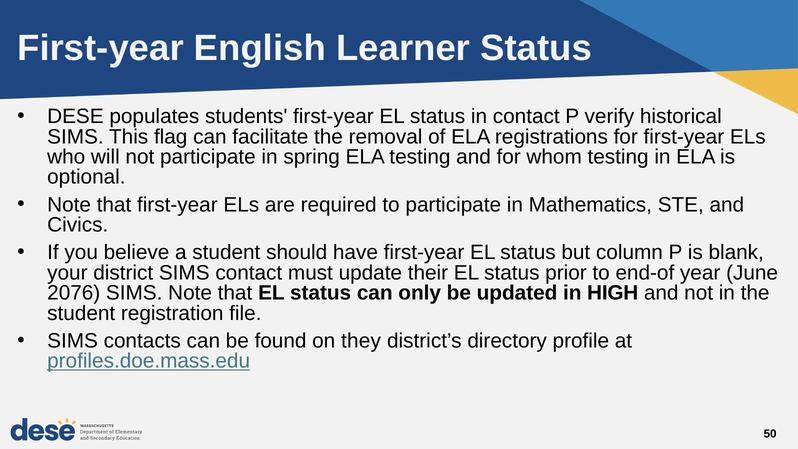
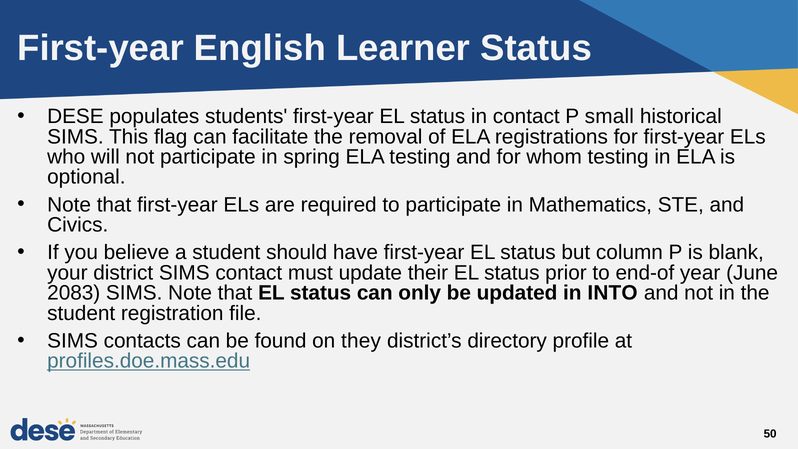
verify: verify -> small
2076: 2076 -> 2083
HIGH: HIGH -> INTO
